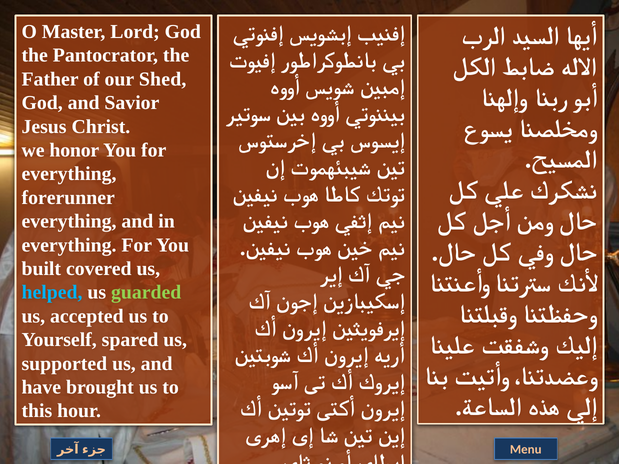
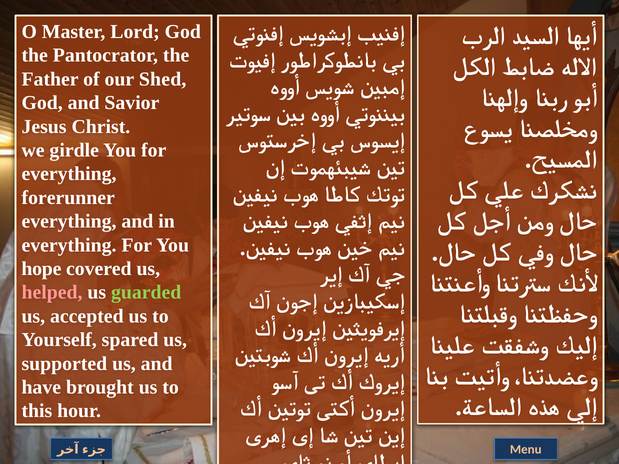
honor: honor -> girdle
built: built -> hope
helped colour: light blue -> pink
